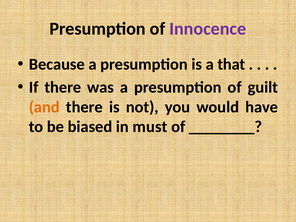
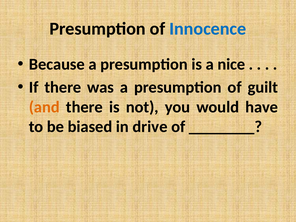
Innocence colour: purple -> blue
that: that -> nice
must: must -> drive
